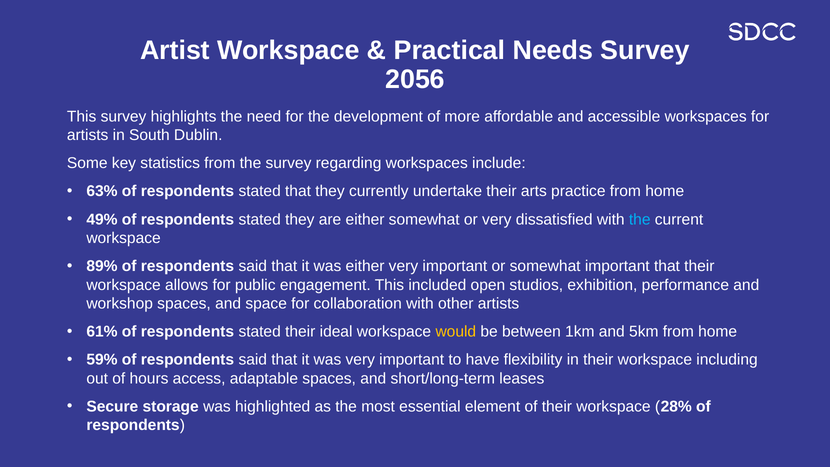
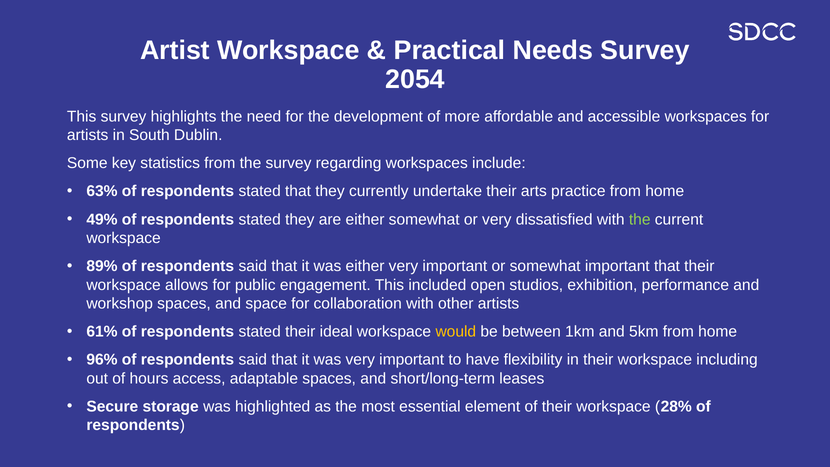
2056: 2056 -> 2054
the at (640, 219) colour: light blue -> light green
59%: 59% -> 96%
